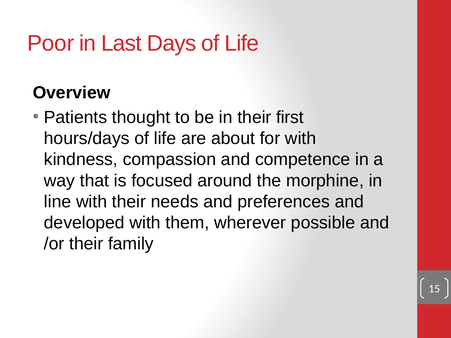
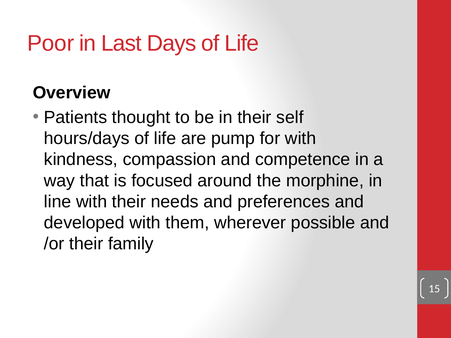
first: first -> self
about: about -> pump
